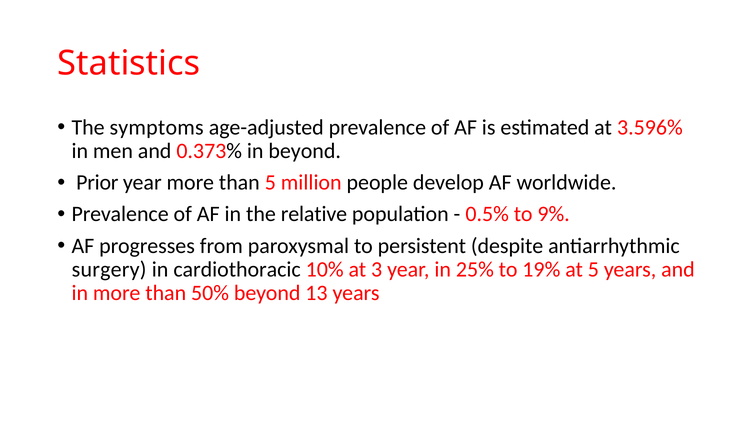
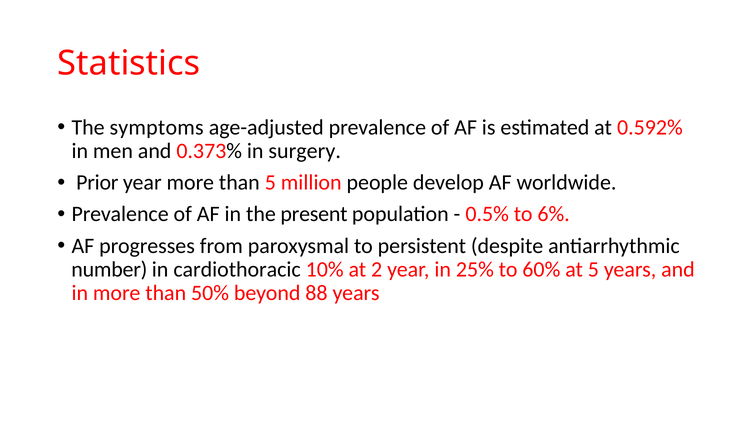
3.596%: 3.596% -> 0.592%
in beyond: beyond -> surgery
relative: relative -> present
9%: 9% -> 6%
surgery: surgery -> number
3: 3 -> 2
19%: 19% -> 60%
13: 13 -> 88
